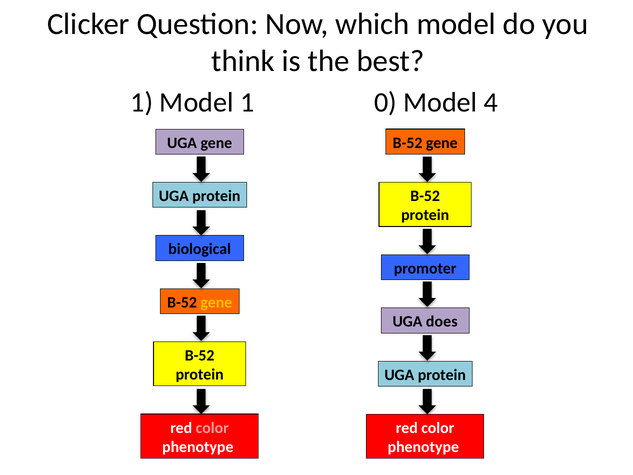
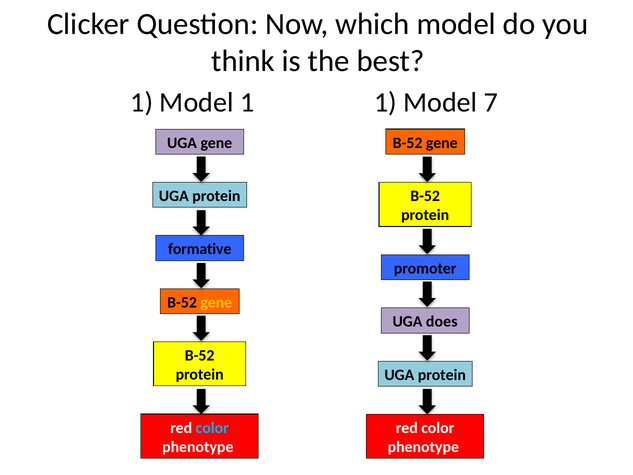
1 0: 0 -> 1
4: 4 -> 7
biological: biological -> formative
color at (212, 428) colour: pink -> light blue
